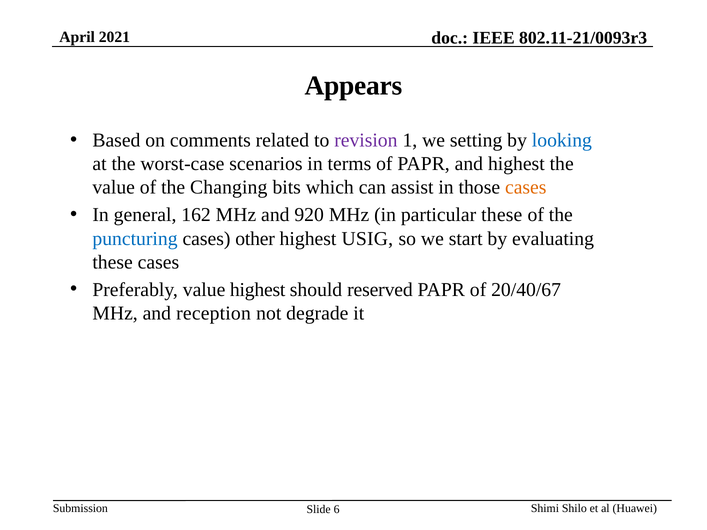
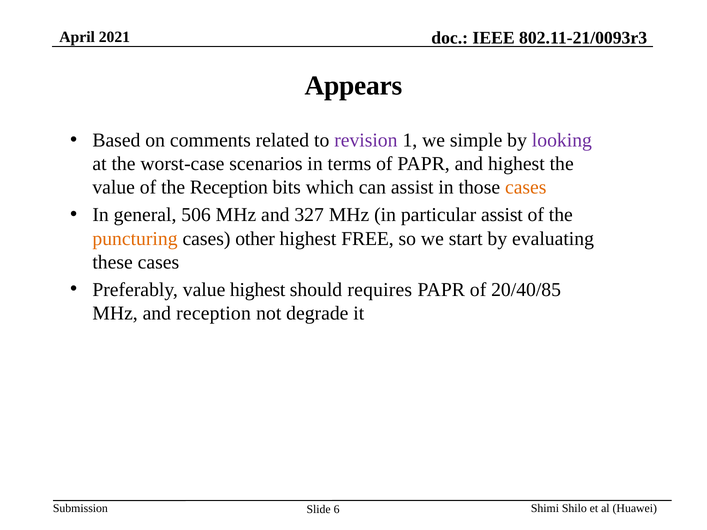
setting: setting -> simple
looking colour: blue -> purple
the Changing: Changing -> Reception
162: 162 -> 506
920: 920 -> 327
particular these: these -> assist
puncturing colour: blue -> orange
USIG: USIG -> FREE
reserved: reserved -> requires
20/40/67: 20/40/67 -> 20/40/85
